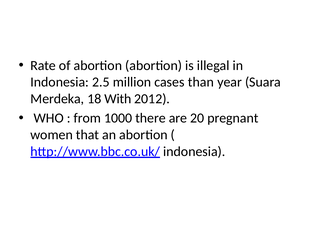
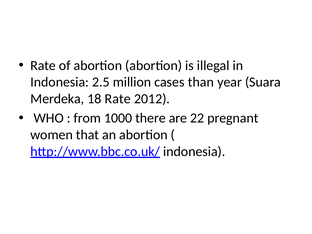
18 With: With -> Rate
20: 20 -> 22
